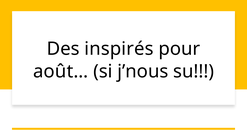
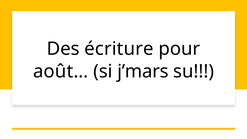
inspirés: inspirés -> écriture
j’nous: j’nous -> j’mars
